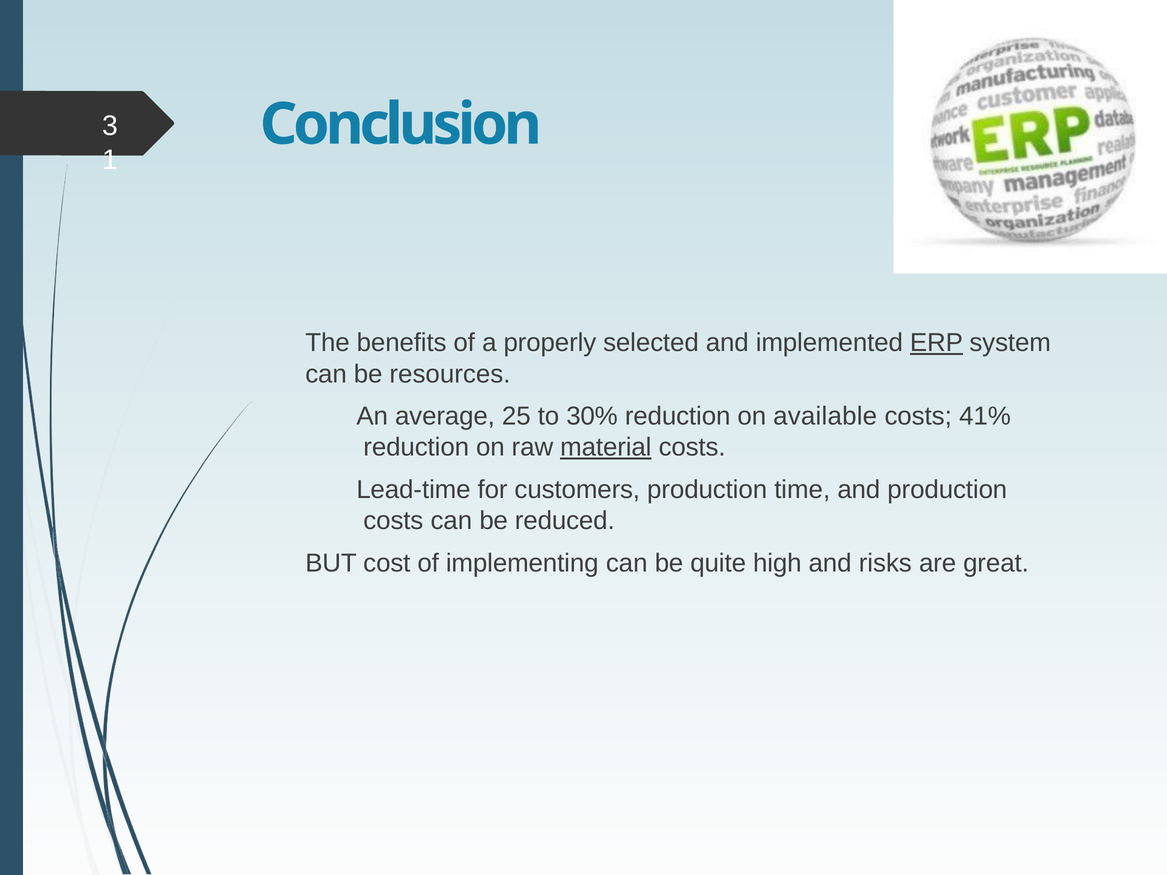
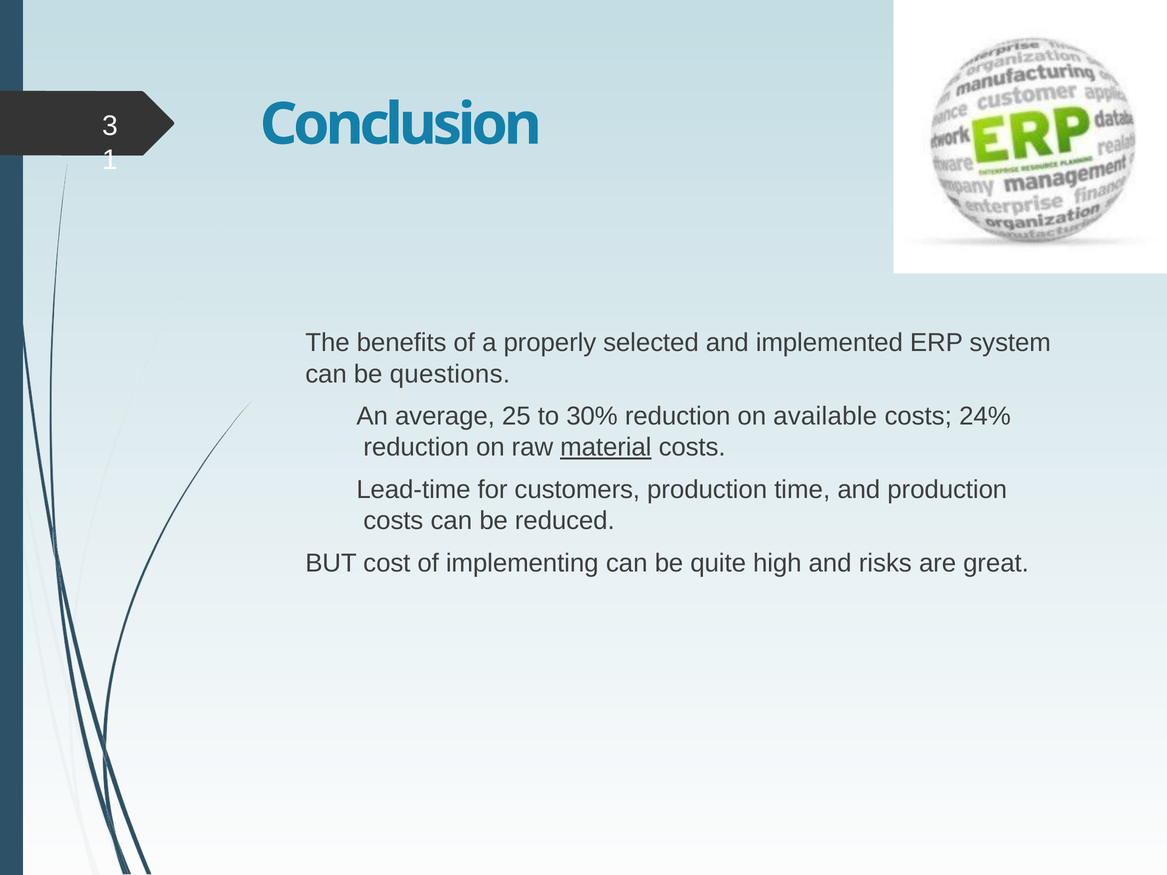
ERP underline: present -> none
resources: resources -> questions
41%: 41% -> 24%
